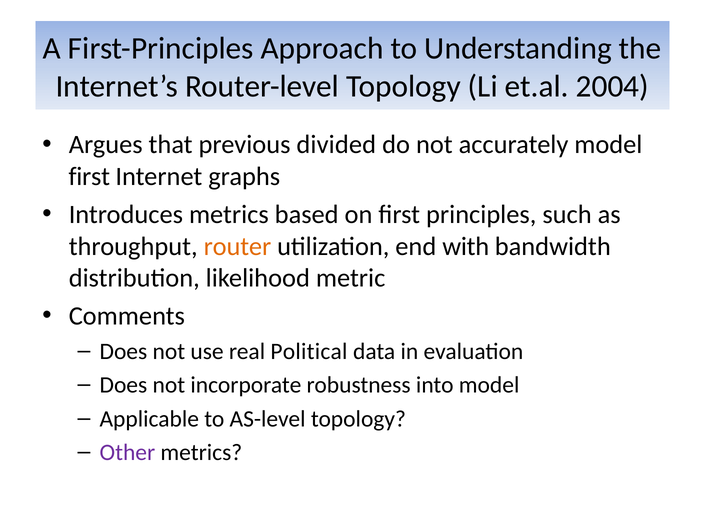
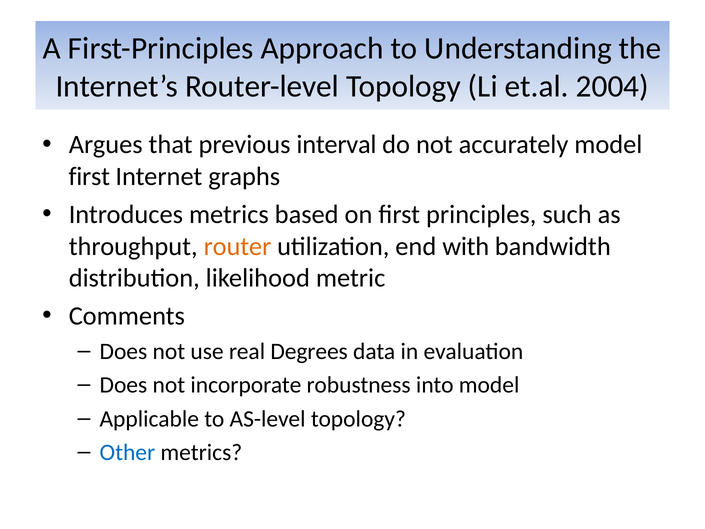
divided: divided -> interval
Political: Political -> Degrees
Other colour: purple -> blue
